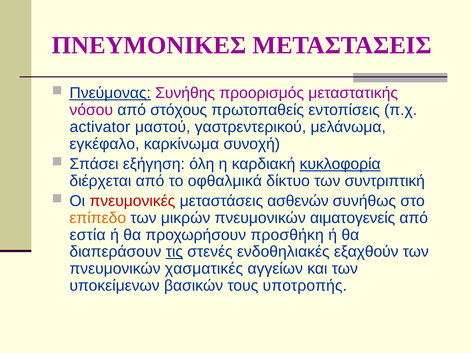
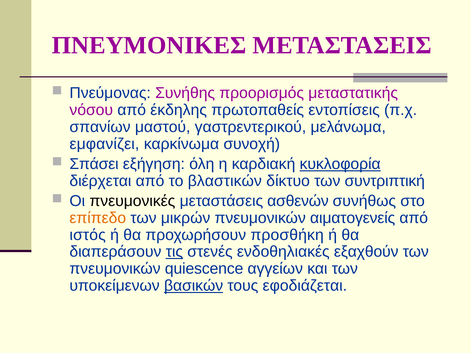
Πνεύμονας underline: present -> none
στόχους: στόχους -> έκδηλης
activator: activator -> σπανίων
εγκέφαλο: εγκέφαλο -> εμφανίζει
οφθαλμικά: οφθαλμικά -> βλαστικών
πνευμονικές colour: red -> black
εστία: εστία -> ιστός
χασματικές: χασματικές -> quiescence
βασικών underline: none -> present
υποτροπής: υποτροπής -> εφοδιάζεται
